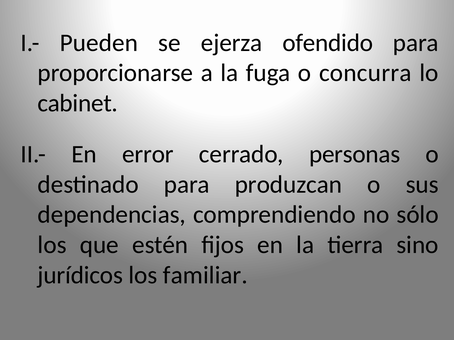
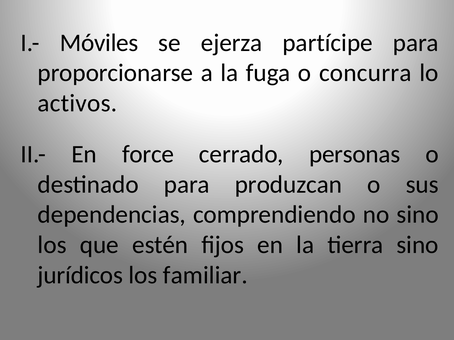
Pueden: Pueden -> Móviles
ofendido: ofendido -> partícipe
cabinet: cabinet -> activos
error: error -> force
no sólo: sólo -> sino
